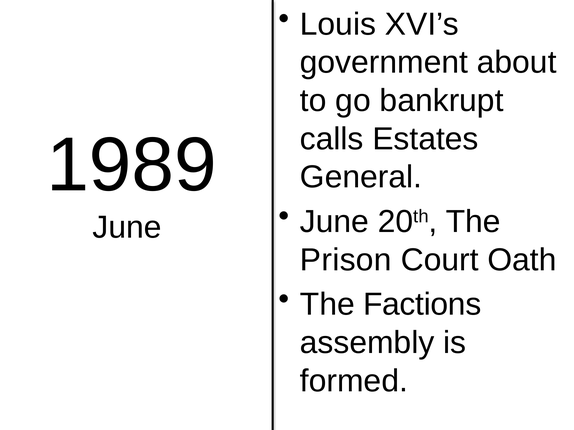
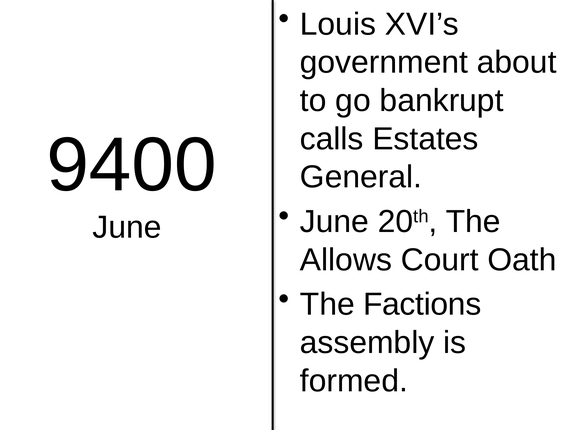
1989: 1989 -> 9400
Prison: Prison -> Allows
